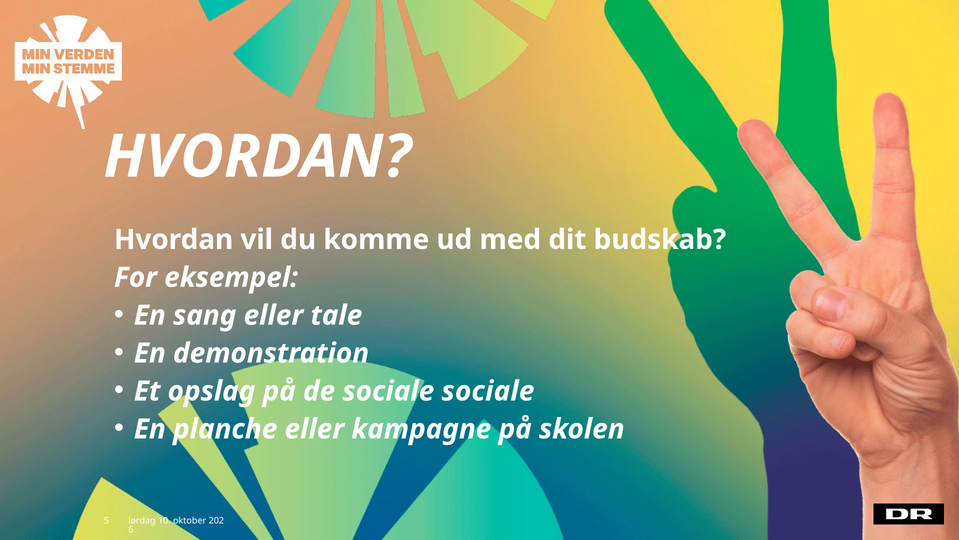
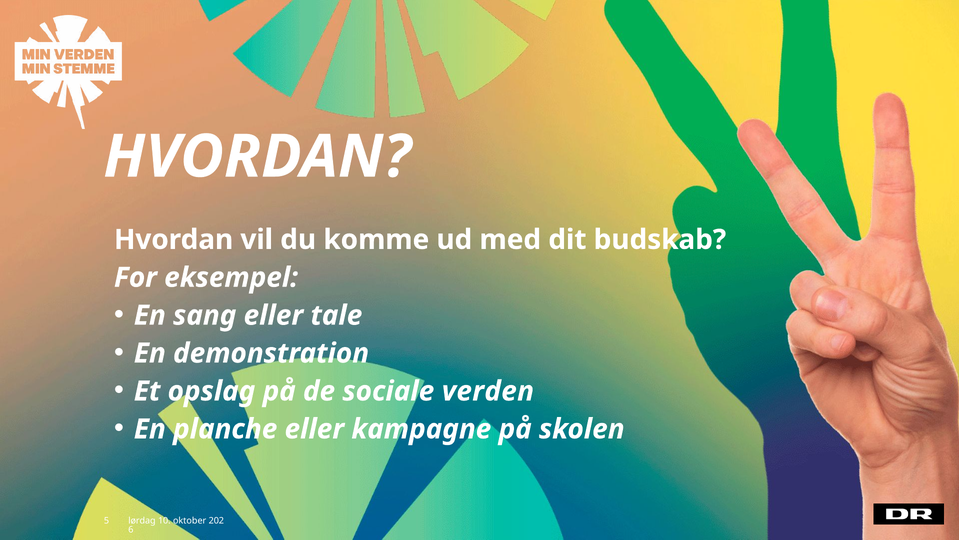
sociale sociale: sociale -> verden
